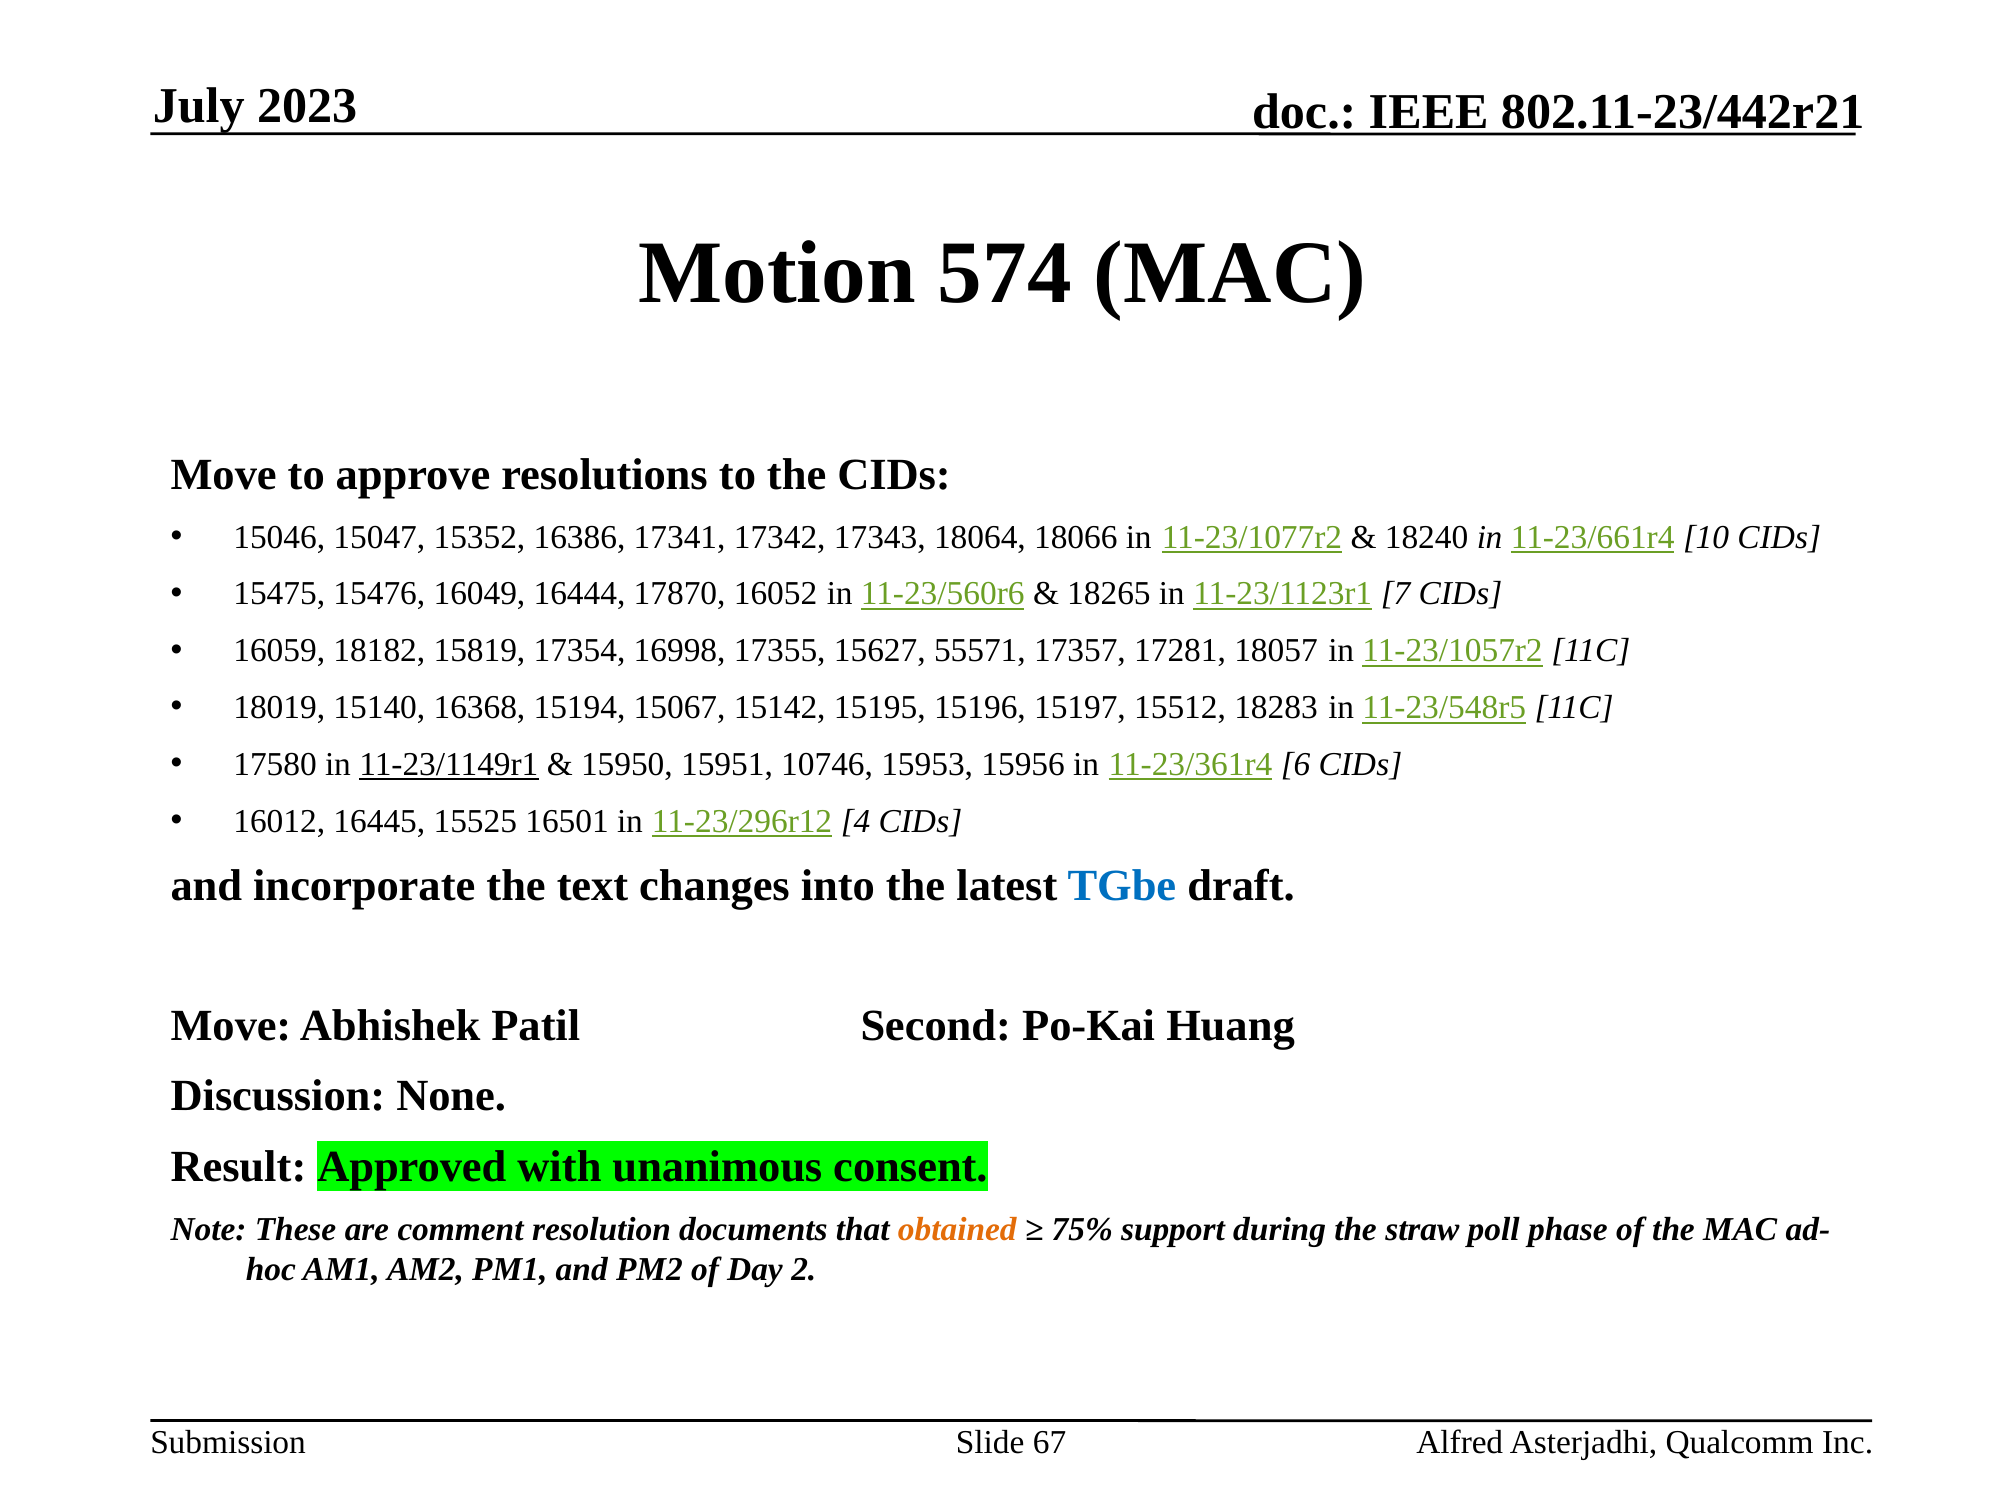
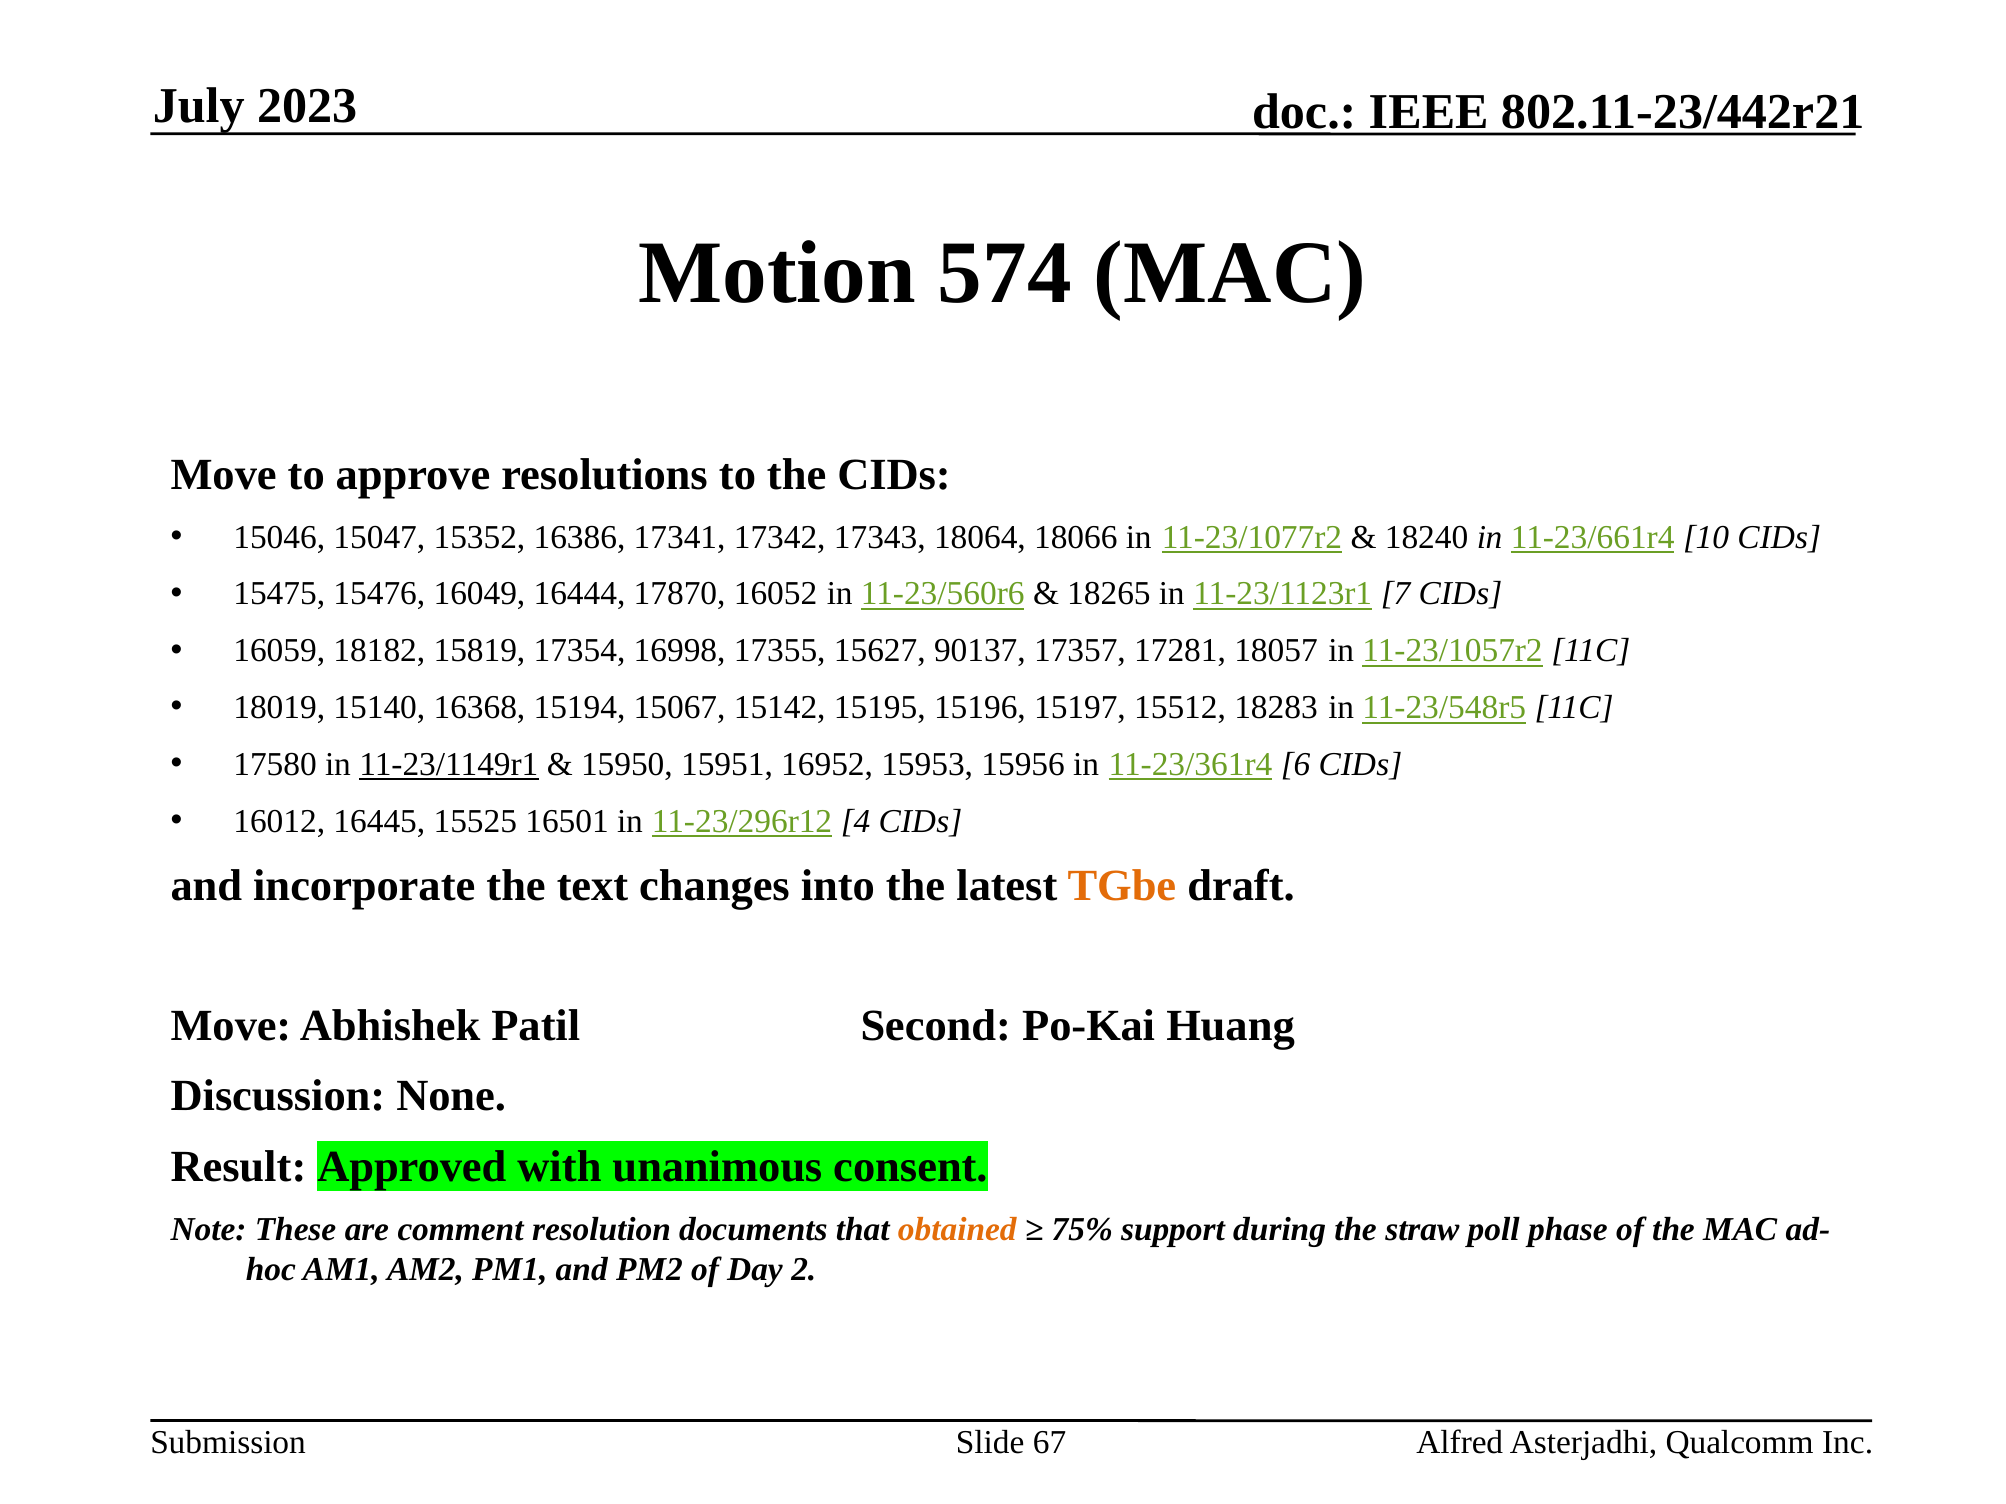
55571: 55571 -> 90137
10746: 10746 -> 16952
TGbe colour: blue -> orange
